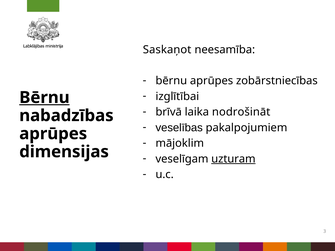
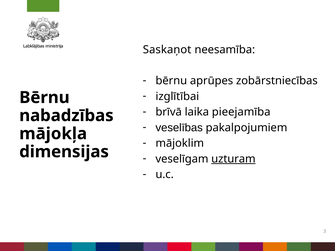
Bērnu at (44, 98) underline: present -> none
nodrošināt: nodrošināt -> pieejamība
aprūpes at (53, 134): aprūpes -> mājokļa
